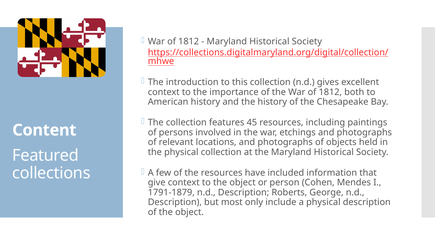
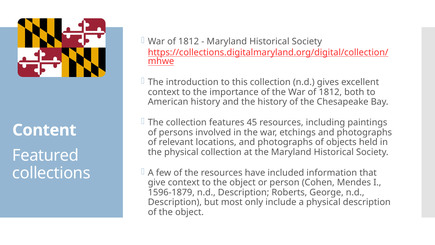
1791-1879: 1791-1879 -> 1596-1879
